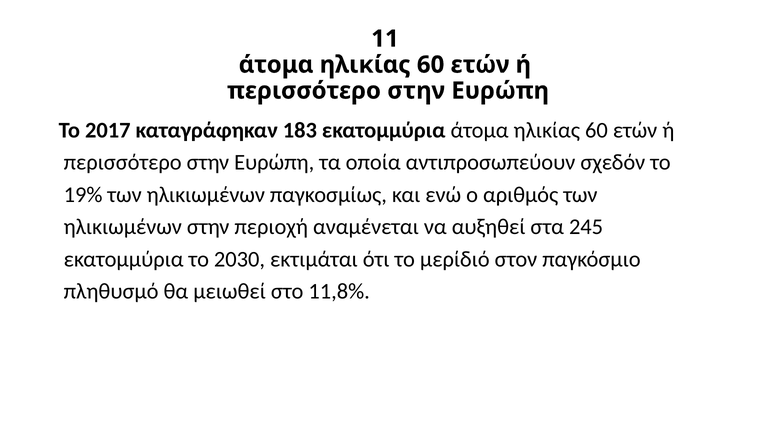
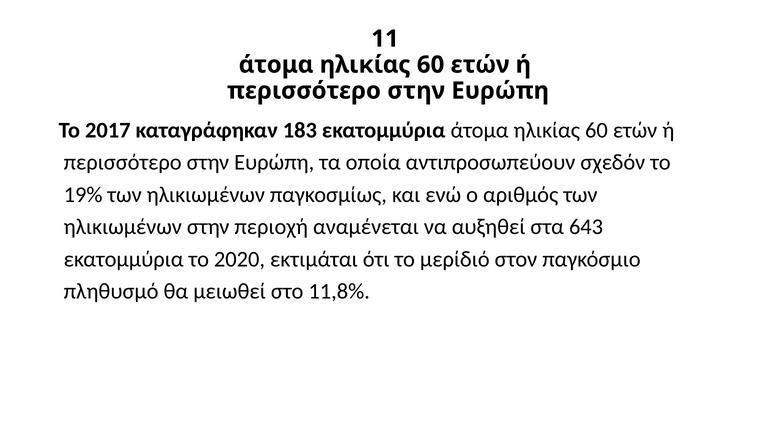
245: 245 -> 643
2030: 2030 -> 2020
